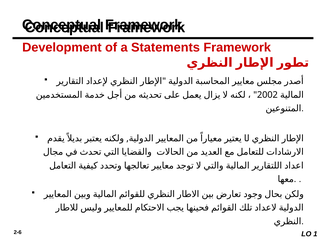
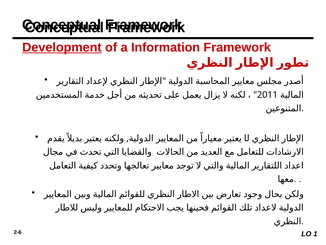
Development underline: none -> present
Statements: Statements -> Information
2002: 2002 -> 2011
